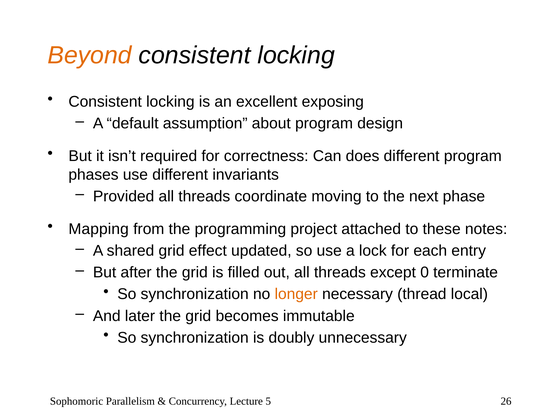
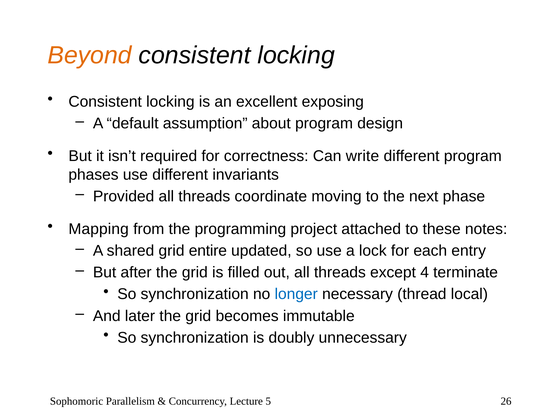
does: does -> write
effect: effect -> entire
0: 0 -> 4
longer colour: orange -> blue
